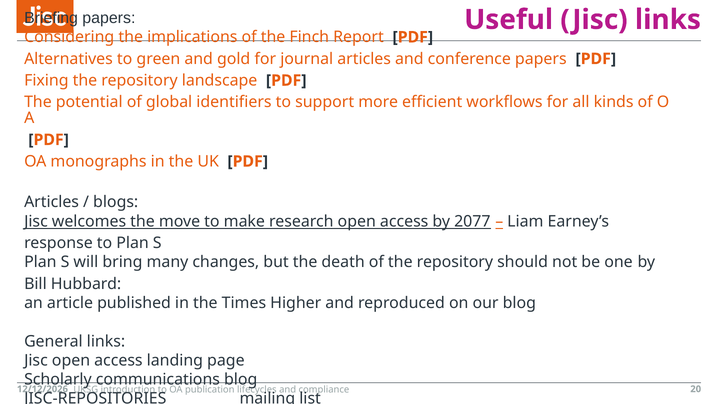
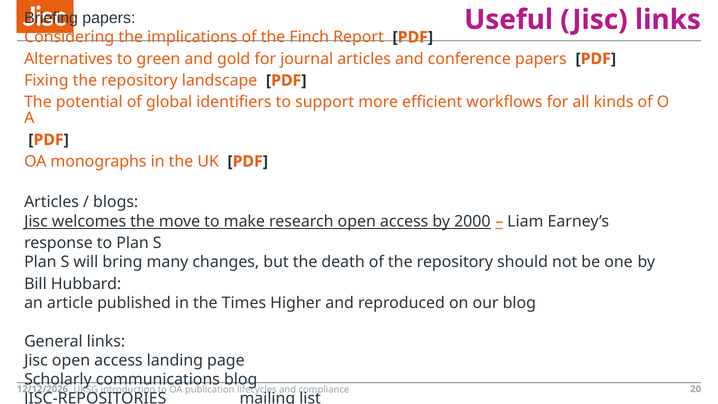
2077: 2077 -> 2000
